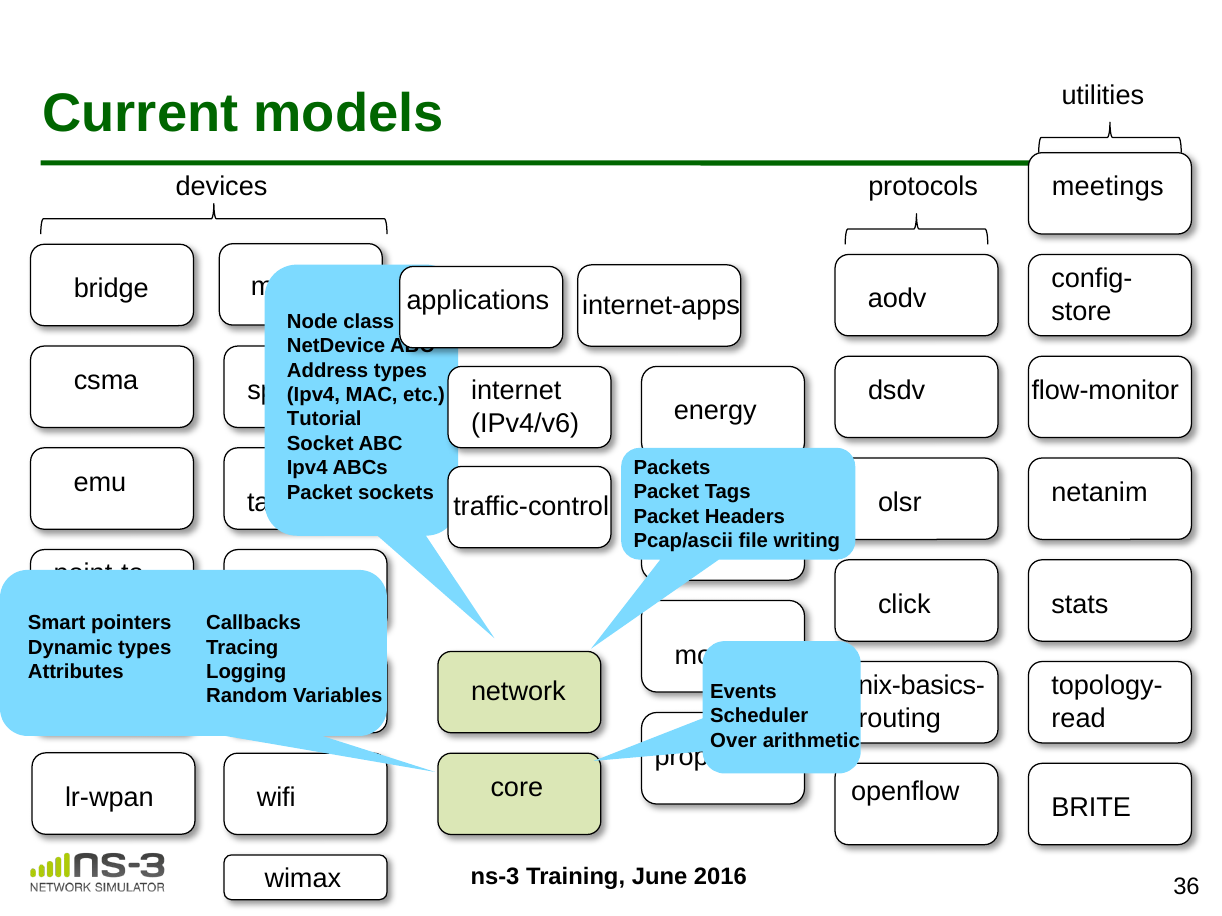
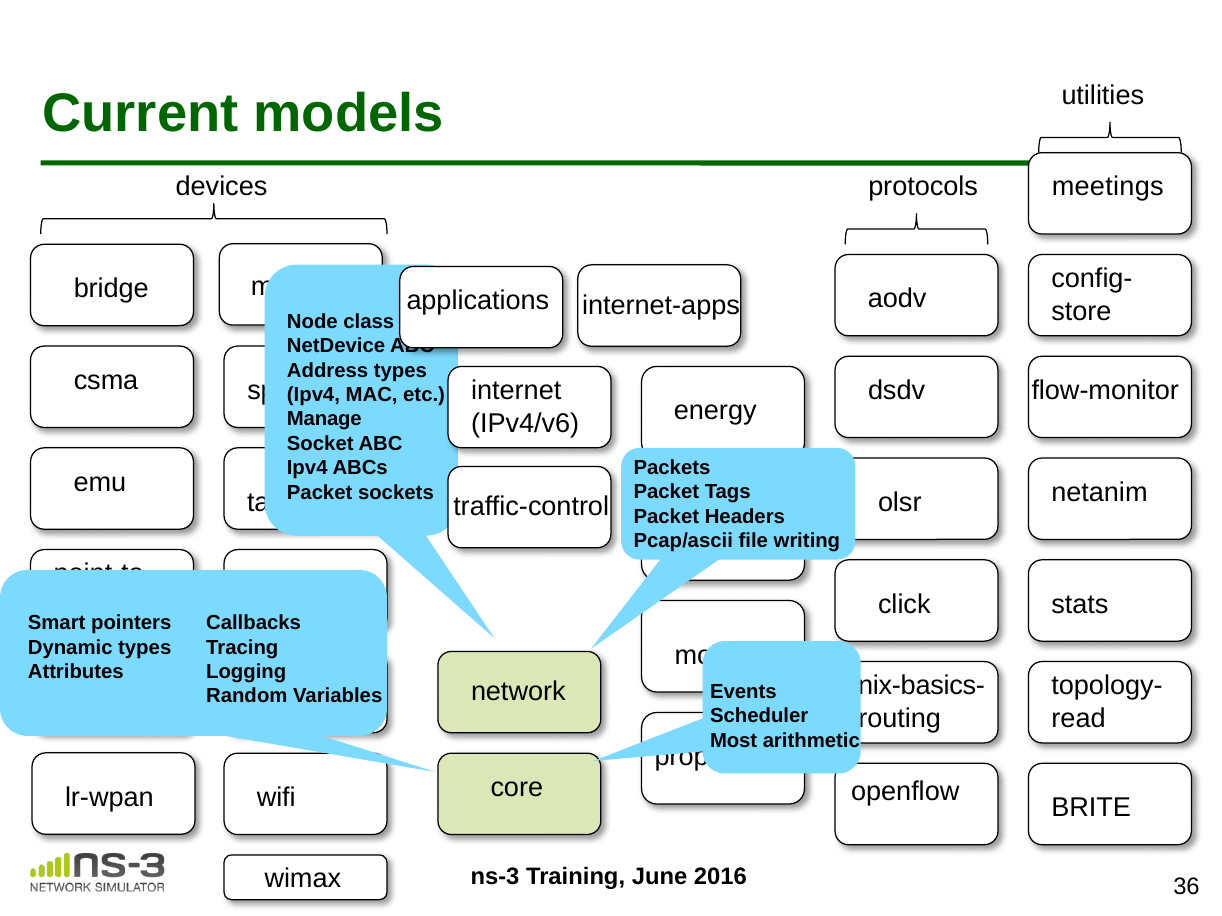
Tutorial: Tutorial -> Manage
Over: Over -> Most
